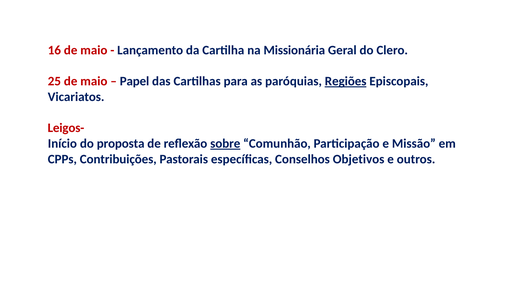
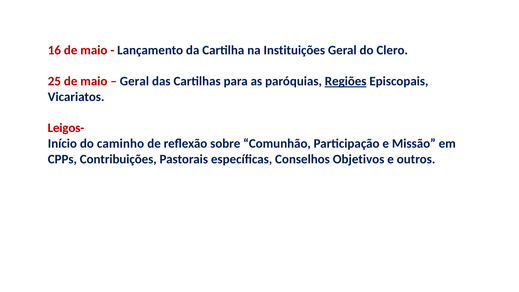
Missionária: Missionária -> Instituições
Papel at (135, 81): Papel -> Geral
proposta: proposta -> caminho
sobre underline: present -> none
